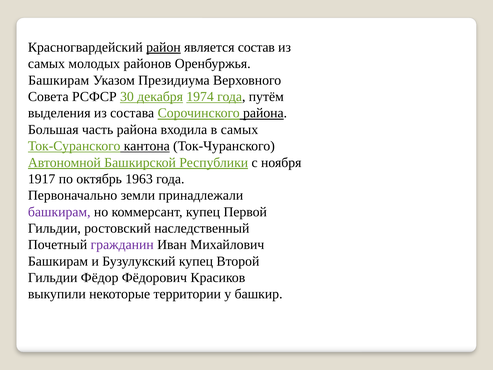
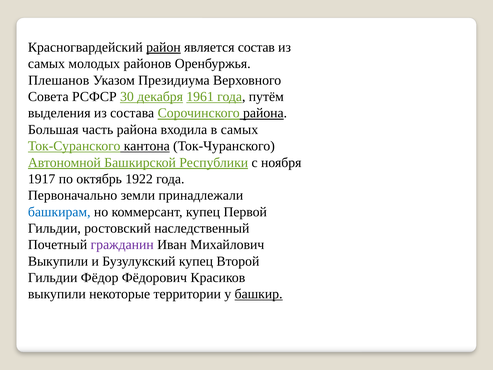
Башкирам at (59, 80): Башкирам -> Плешанов
1974: 1974 -> 1961
1963: 1963 -> 1922
башкирам at (59, 212) colour: purple -> blue
Башкирам at (58, 261): Башкирам -> Выкупили
башкир underline: none -> present
